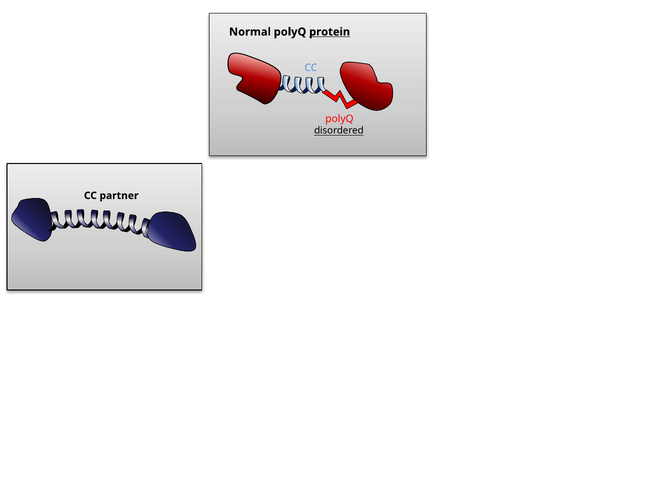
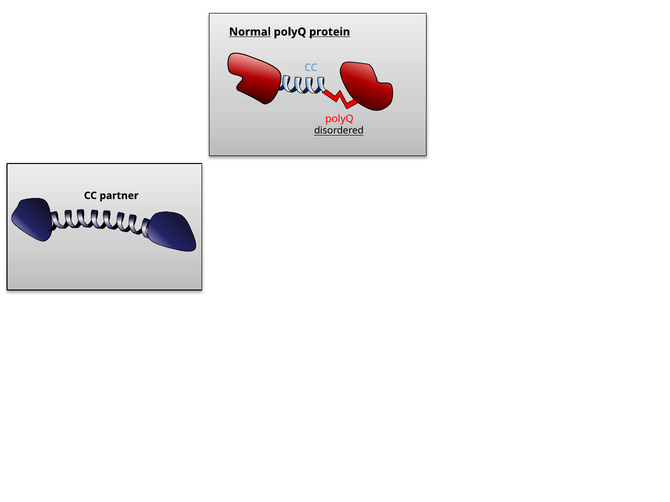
Normal underline: none -> present
